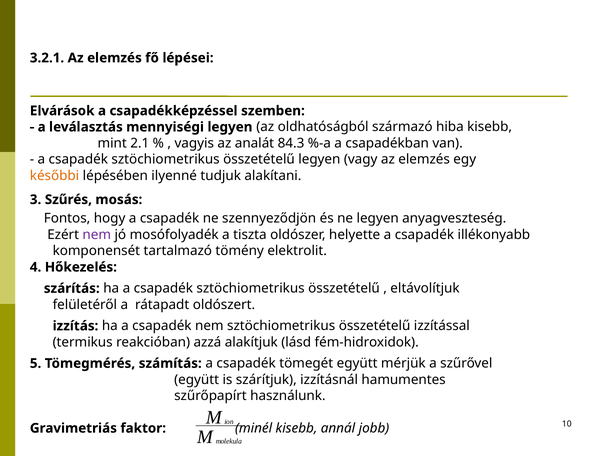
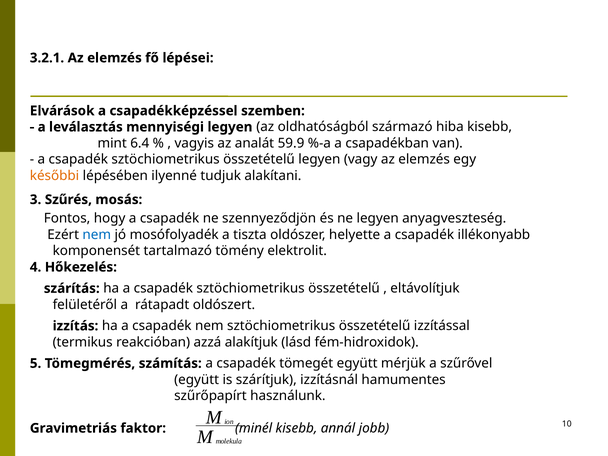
2.1: 2.1 -> 6.4
84.3: 84.3 -> 59.9
nem at (97, 235) colour: purple -> blue
